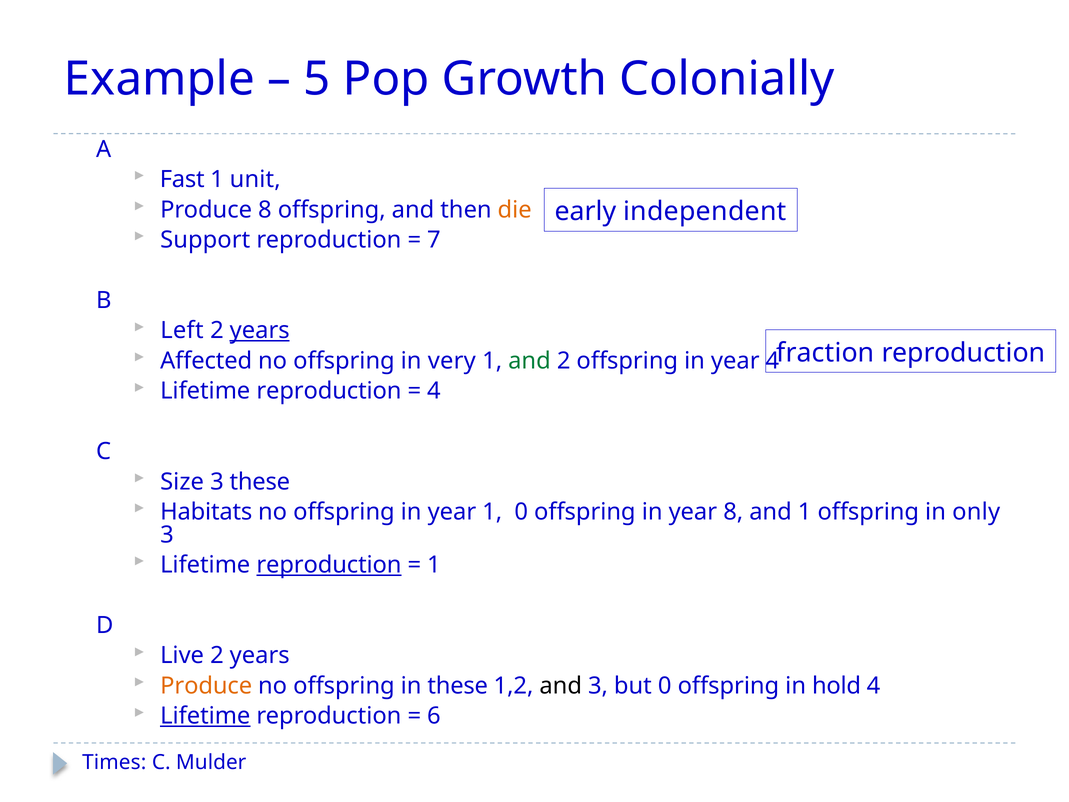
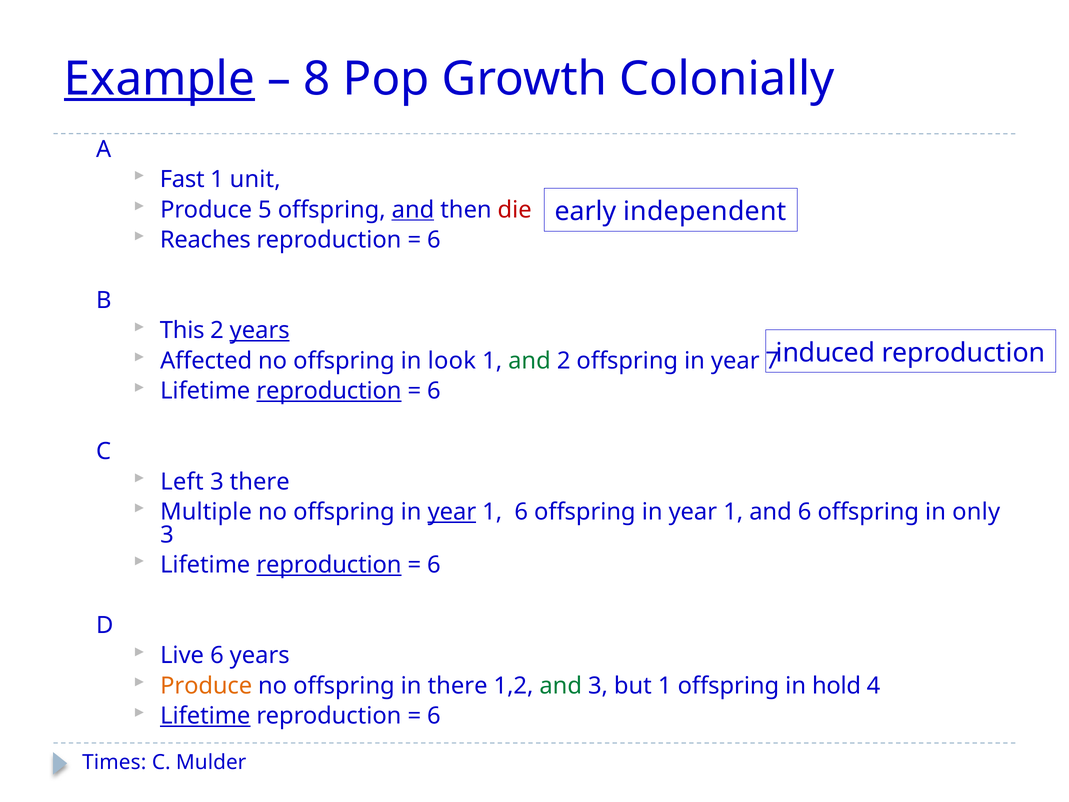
Example underline: none -> present
5: 5 -> 8
Produce 8: 8 -> 5
and at (413, 210) underline: none -> present
die colour: orange -> red
Support: Support -> Reaches
7 at (434, 240): 7 -> 6
Left: Left -> This
fraction: fraction -> induced
very: very -> look
year 4: 4 -> 7
reproduction at (329, 391) underline: none -> present
4 at (434, 391): 4 -> 6
Size: Size -> Left
3 these: these -> there
Habitats: Habitats -> Multiple
year at (452, 512) underline: none -> present
1 0: 0 -> 6
8 at (733, 512): 8 -> 1
and 1: 1 -> 6
1 at (434, 565): 1 -> 6
Live 2: 2 -> 6
in these: these -> there
and at (561, 686) colour: black -> green
but 0: 0 -> 1
